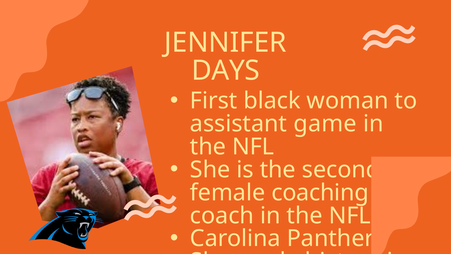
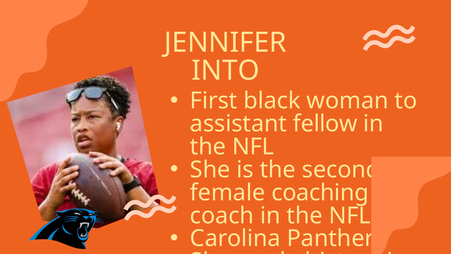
DAYS: DAYS -> INTO
game: game -> fellow
